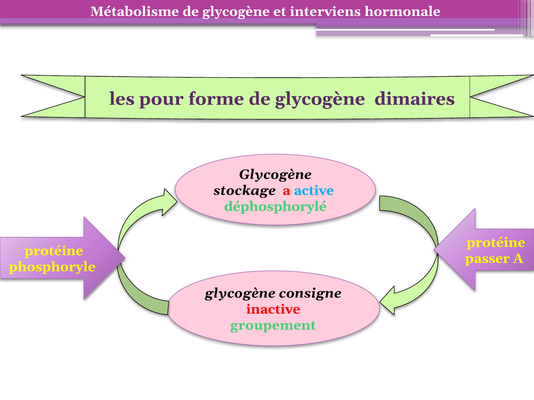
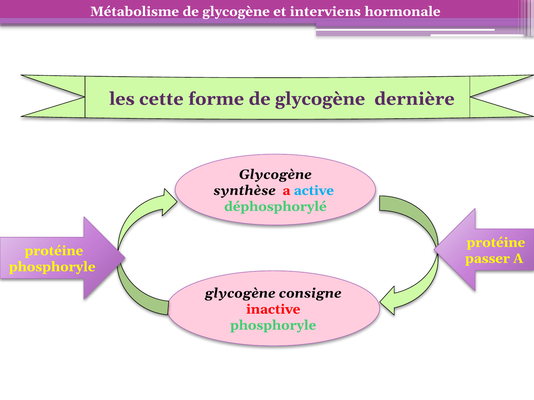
pour: pour -> cette
dimaires: dimaires -> dernière
stockage: stockage -> synthèse
groupement at (273, 326): groupement -> phosphoryle
